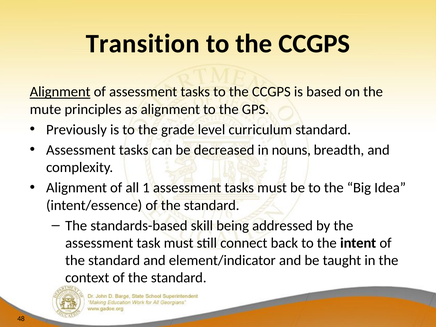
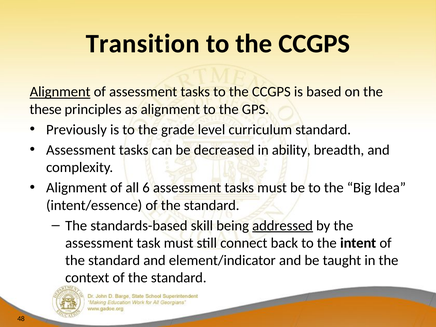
mute: mute -> these
nouns: nouns -> ability
1: 1 -> 6
addressed underline: none -> present
